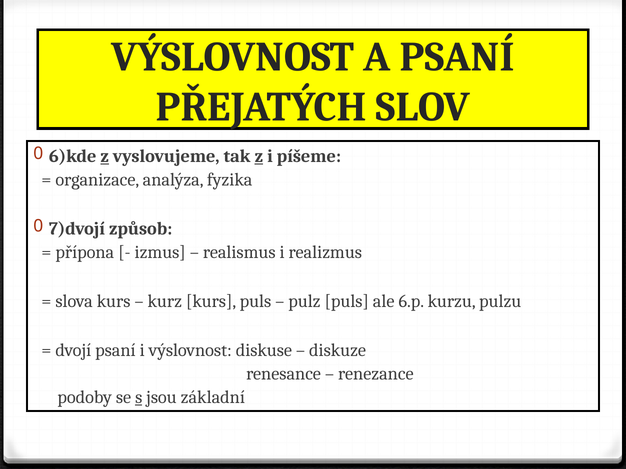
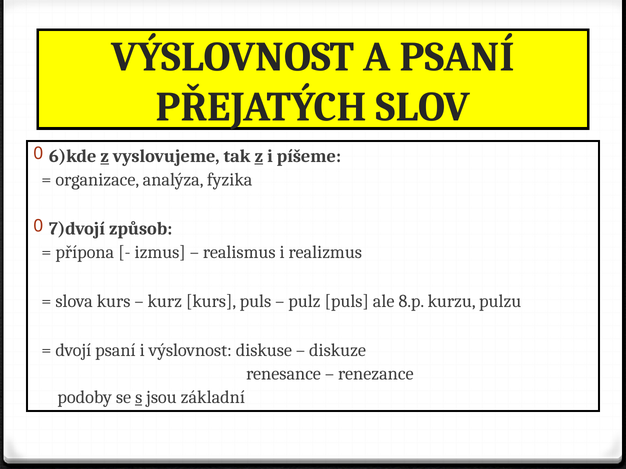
6.p: 6.p -> 8.p
